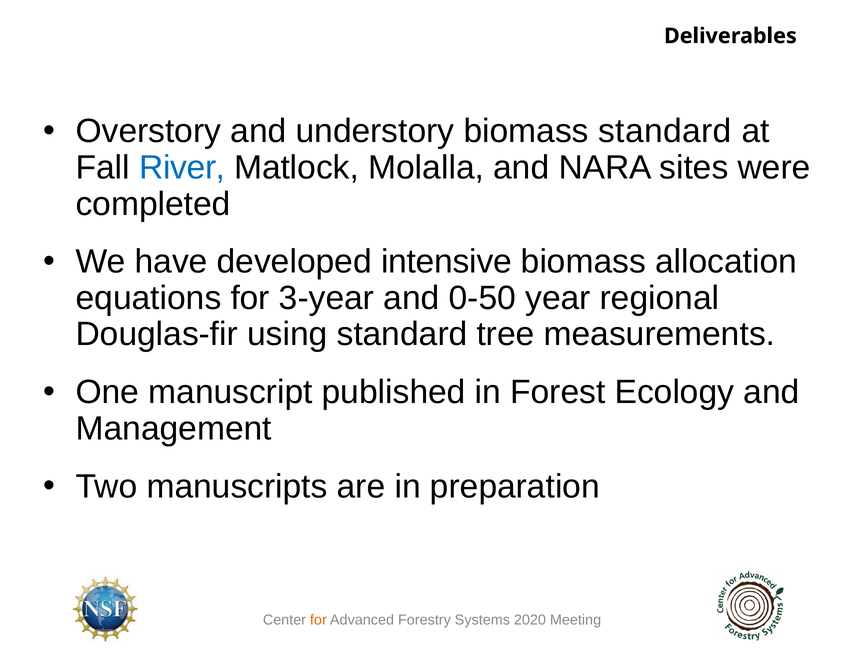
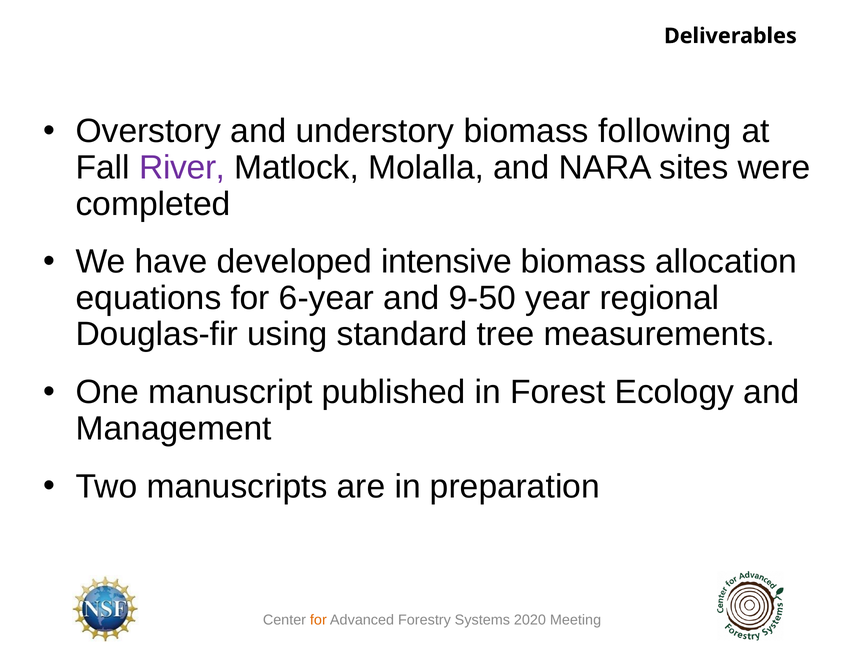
biomass standard: standard -> following
River colour: blue -> purple
3-year: 3-year -> 6-year
0-50: 0-50 -> 9-50
